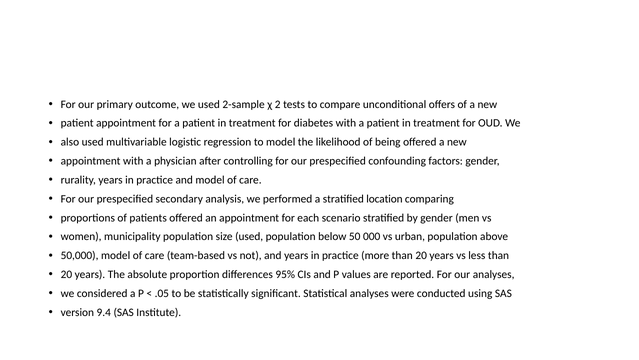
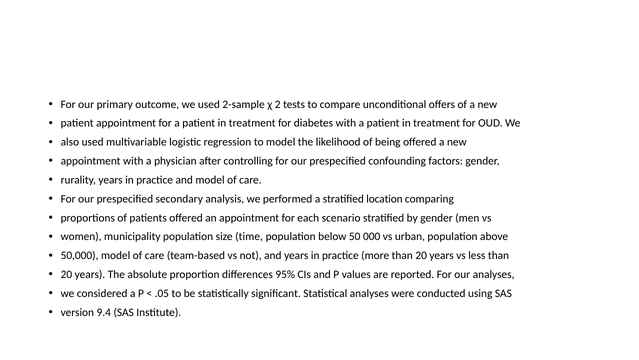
size used: used -> time
